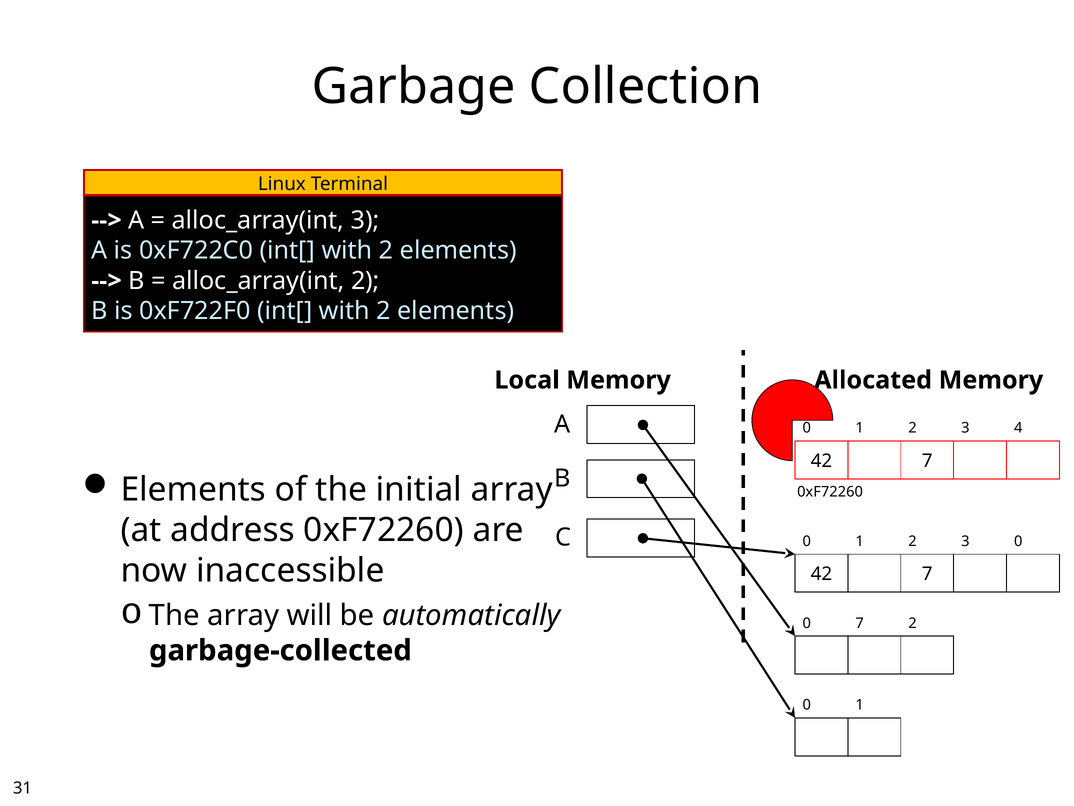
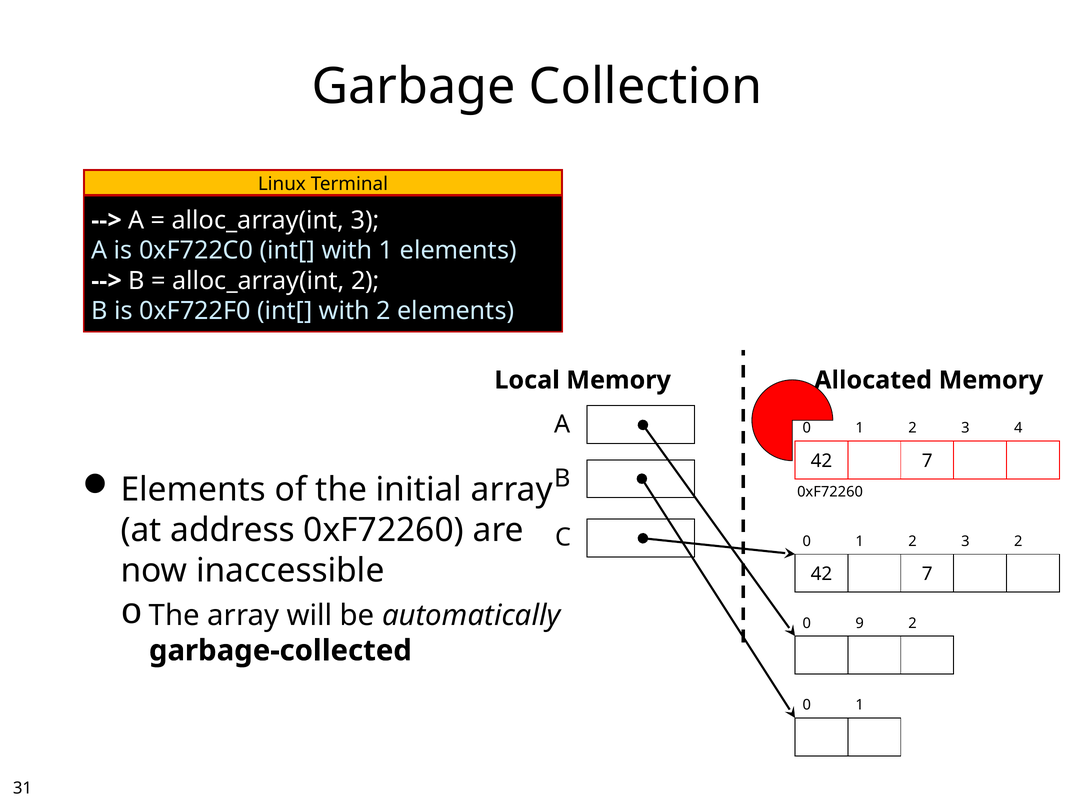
0xF722C0 int[ with 2: 2 -> 1
3 0: 0 -> 2
0 7: 7 -> 9
